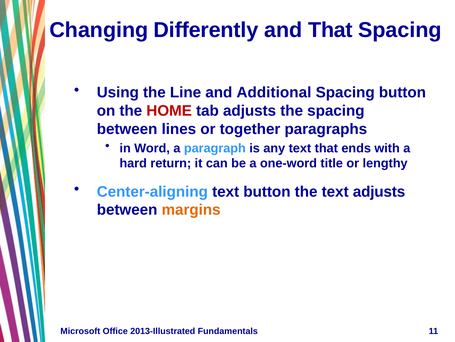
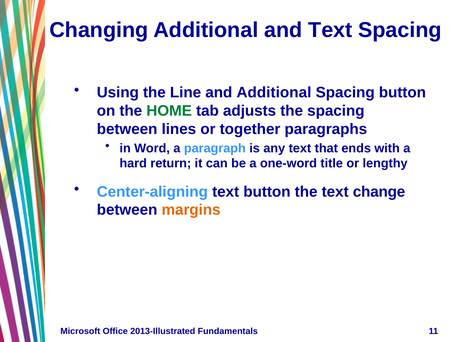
Changing Differently: Differently -> Additional
and That: That -> Text
HOME colour: red -> green
text adjusts: adjusts -> change
